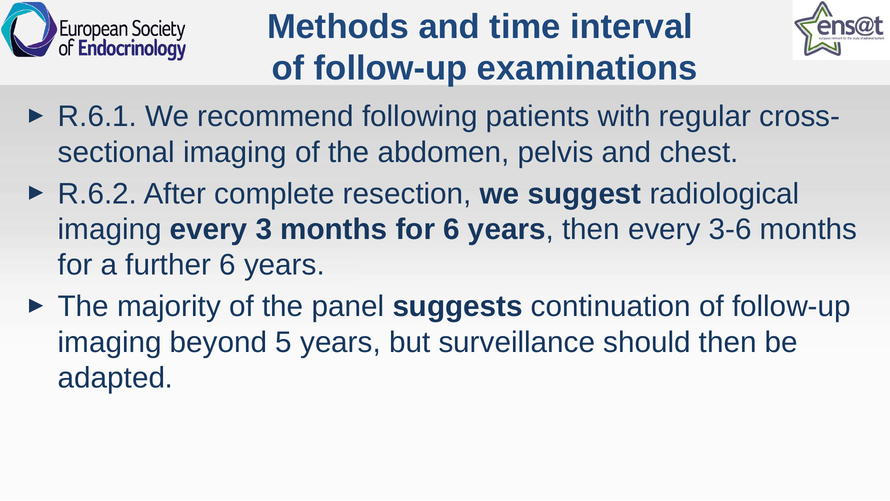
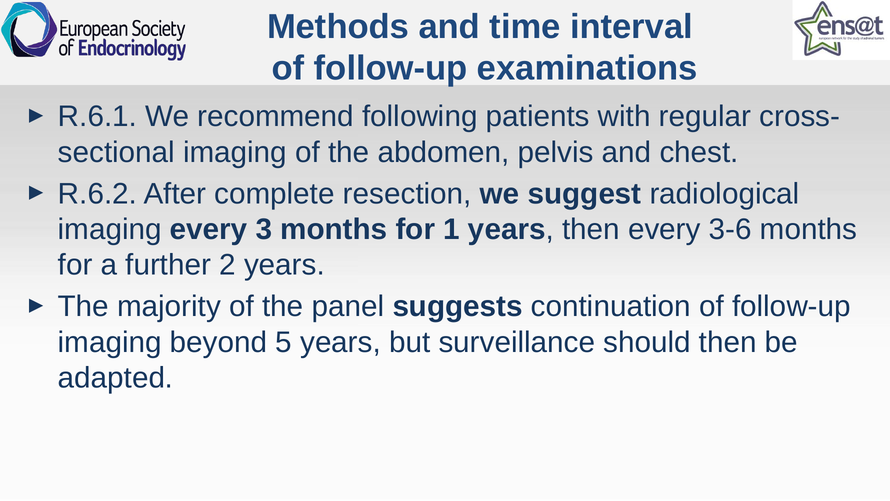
for 6: 6 -> 1
further 6: 6 -> 2
